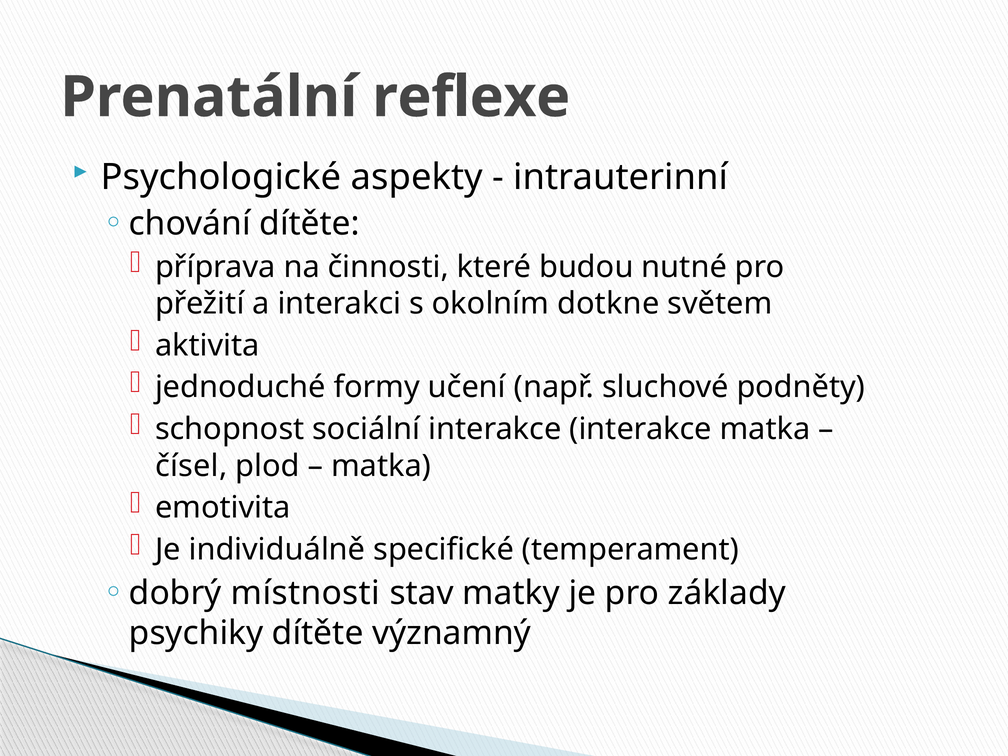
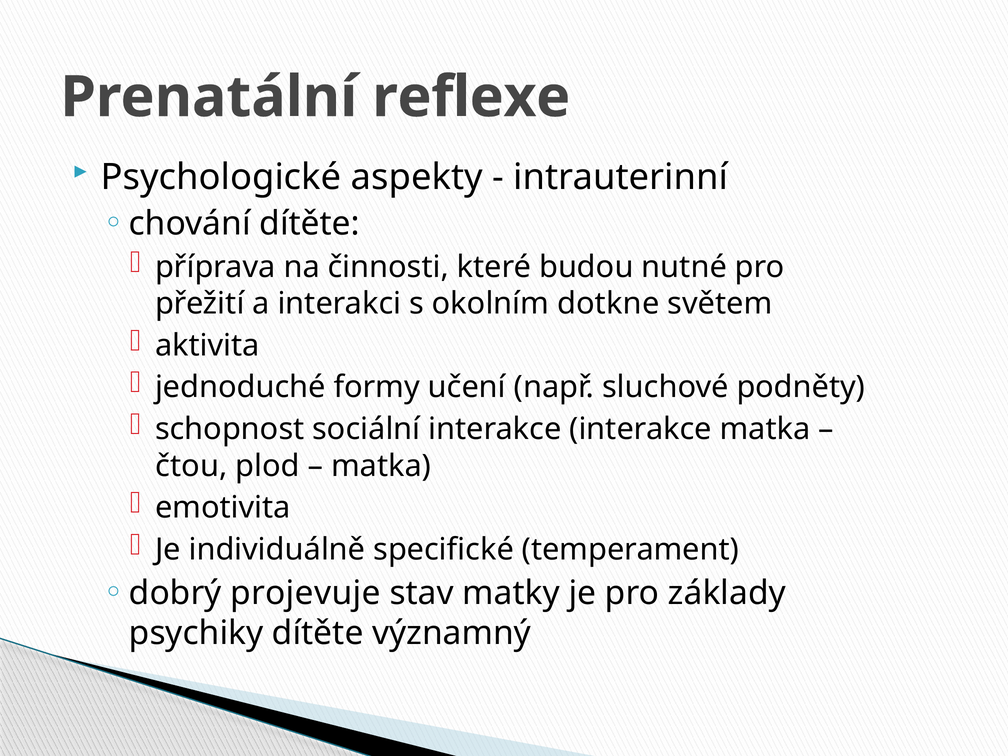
čísel: čísel -> čtou
místnosti: místnosti -> projevuje
